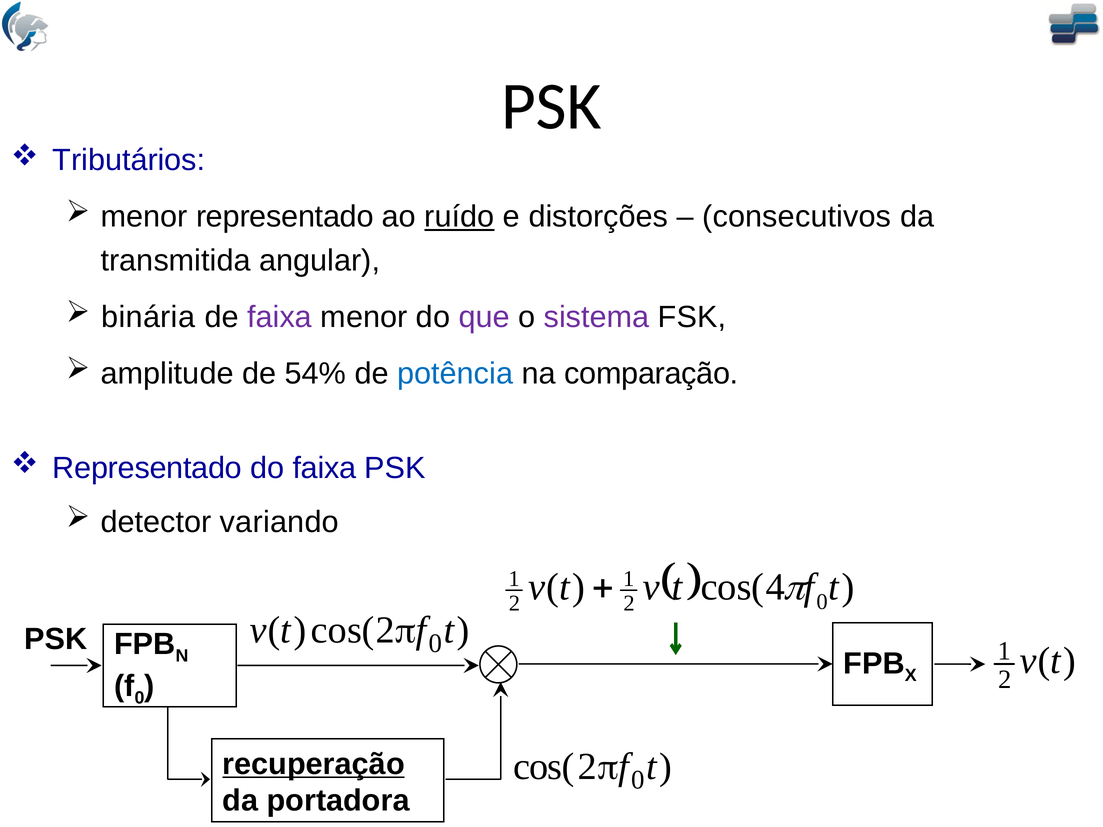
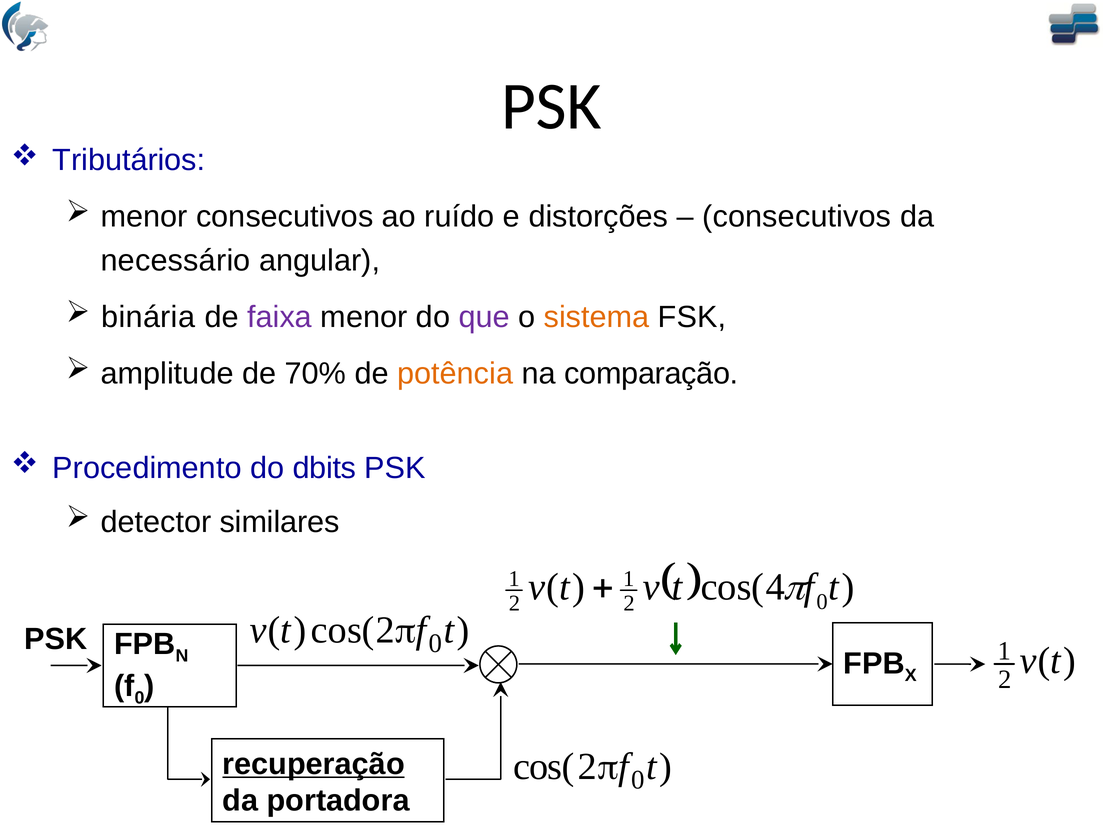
menor representado: representado -> consecutivos
ruído underline: present -> none
transmitida: transmitida -> necessário
sistema colour: purple -> orange
54%: 54% -> 70%
potência colour: blue -> orange
Representado at (147, 468): Representado -> Procedimento
do faixa: faixa -> dbits
variando: variando -> similares
